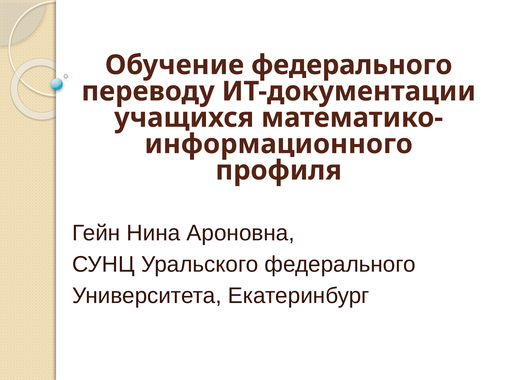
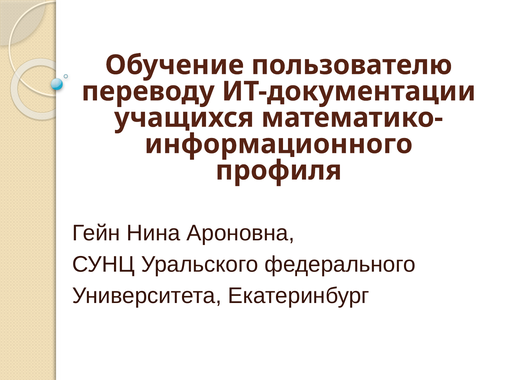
Обучение федерального: федерального -> пользователю
